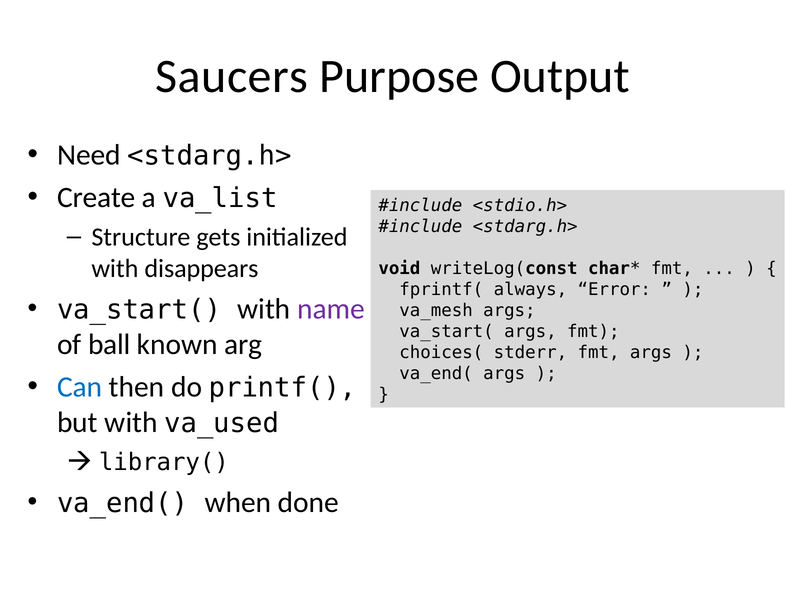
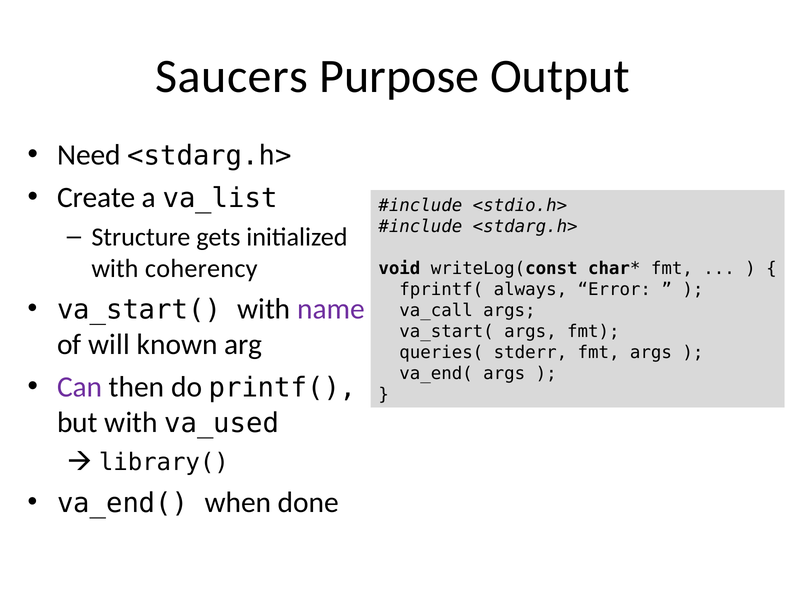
disappears: disappears -> coherency
va_mesh: va_mesh -> va_call
ball: ball -> will
choices(: choices( -> queries(
Can colour: blue -> purple
